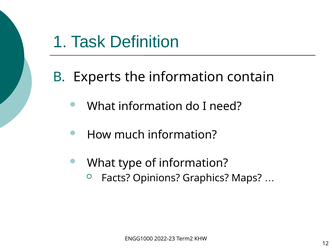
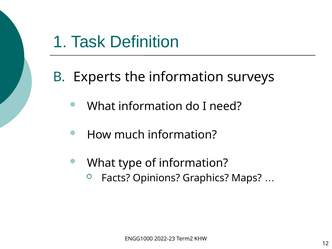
contain: contain -> surveys
